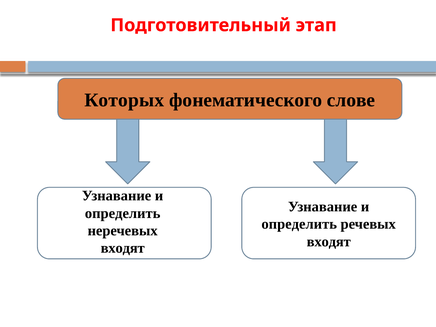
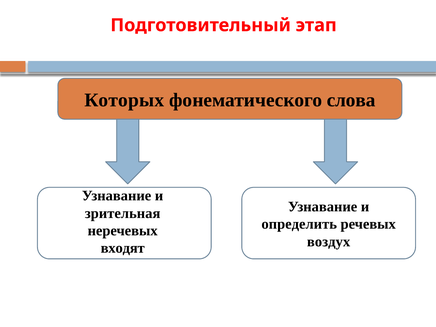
слове: слове -> слова
определить at (123, 213): определить -> зрительная
входят at (329, 242): входят -> воздух
